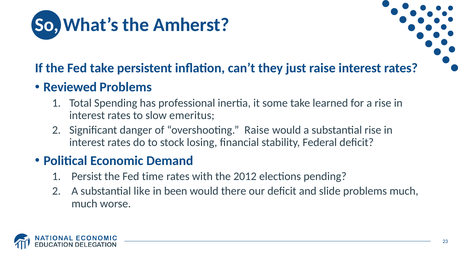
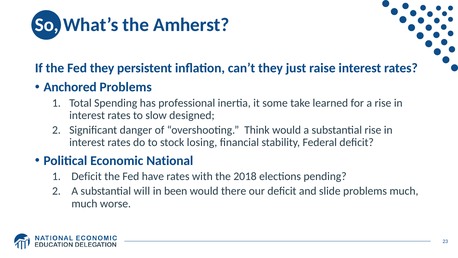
Fed take: take -> they
Reviewed: Reviewed -> Anchored
emeritus: emeritus -> designed
overshooting Raise: Raise -> Think
Demand: Demand -> National
Persist at (87, 176): Persist -> Deficit
time: time -> have
2012: 2012 -> 2018
like: like -> will
